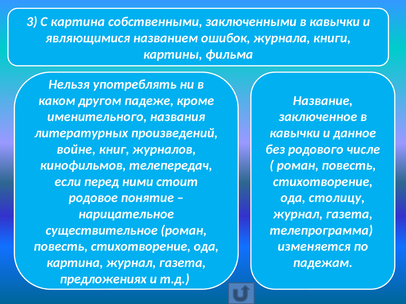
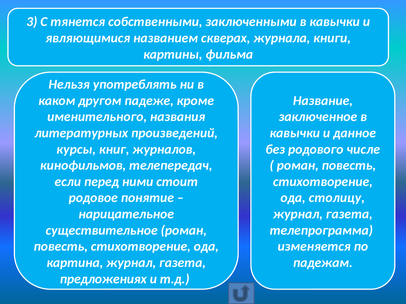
С картина: картина -> тянется
ошибок: ошибок -> скверах
войне: войне -> курсы
